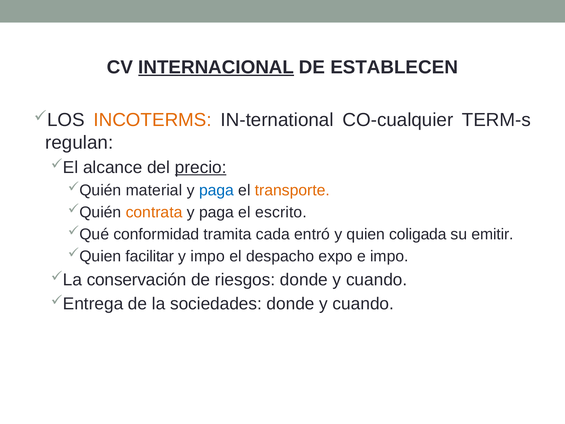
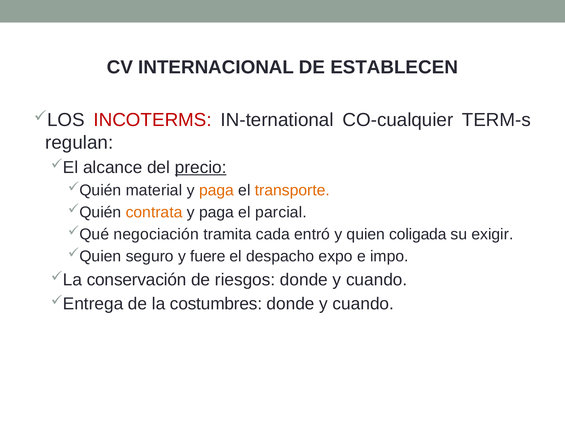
INTERNACIONAL underline: present -> none
INCOTERMS colour: orange -> red
paga at (216, 190) colour: blue -> orange
escrito: escrito -> parcial
conformidad: conformidad -> negociación
emitir: emitir -> exigir
facilitar: facilitar -> seguro
y impo: impo -> fuere
sociedades: sociedades -> costumbres
